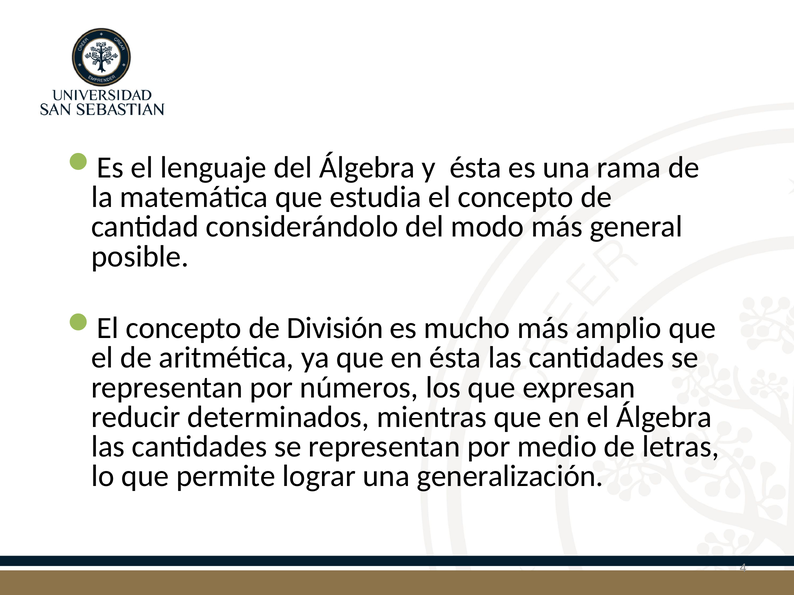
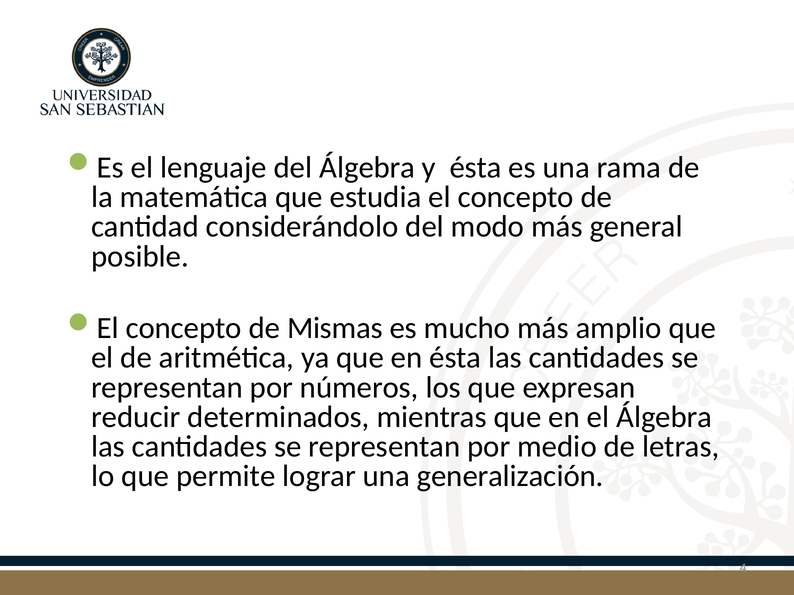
División: División -> Mismas
